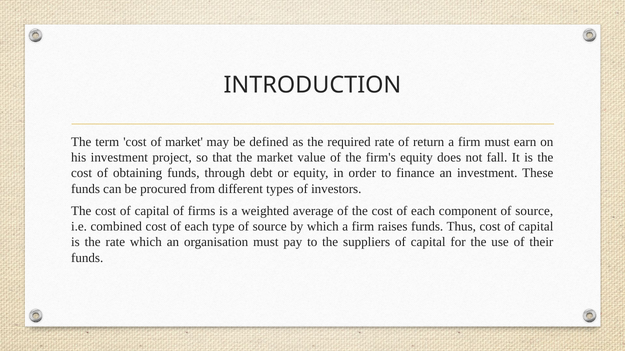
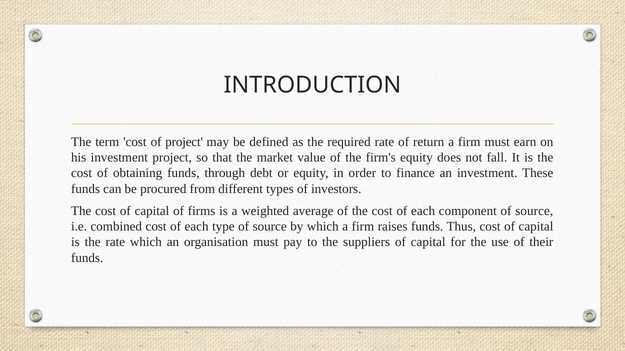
of market: market -> project
